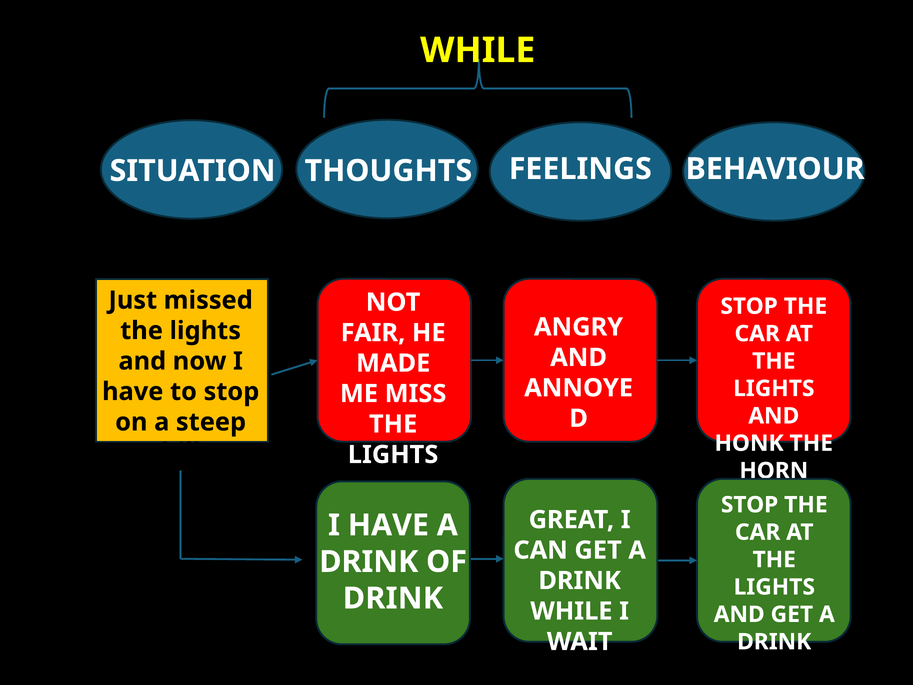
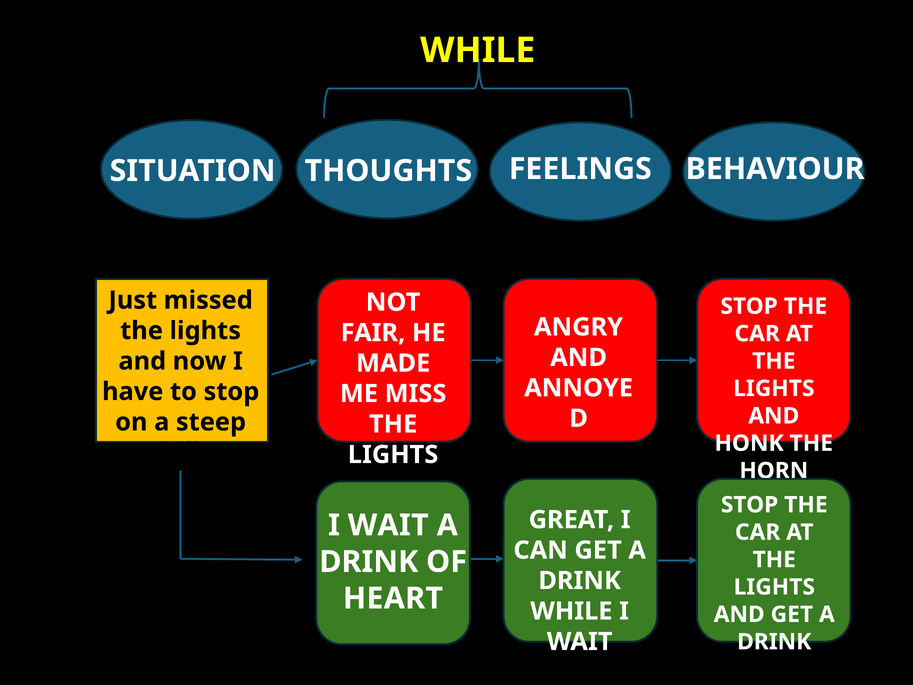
HAVE at (388, 525): HAVE -> WAIT
DRINK at (393, 598): DRINK -> HEART
